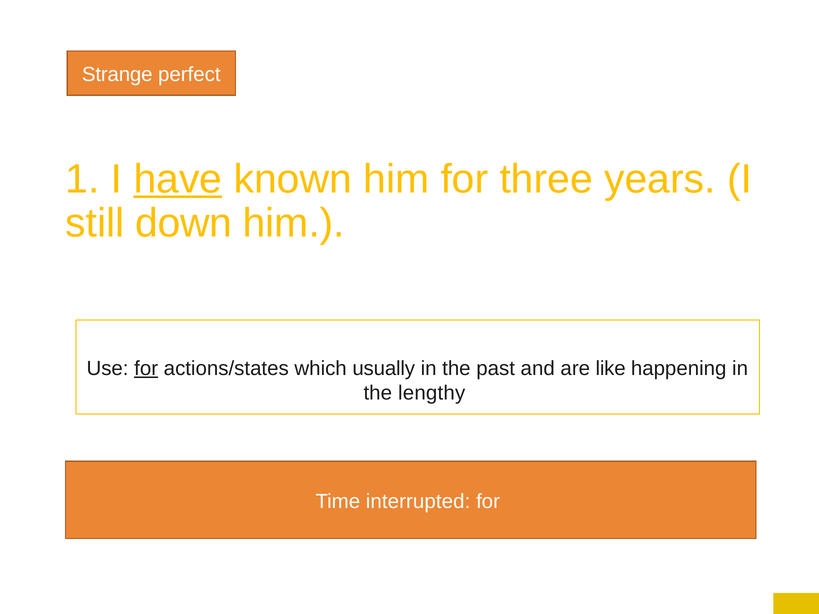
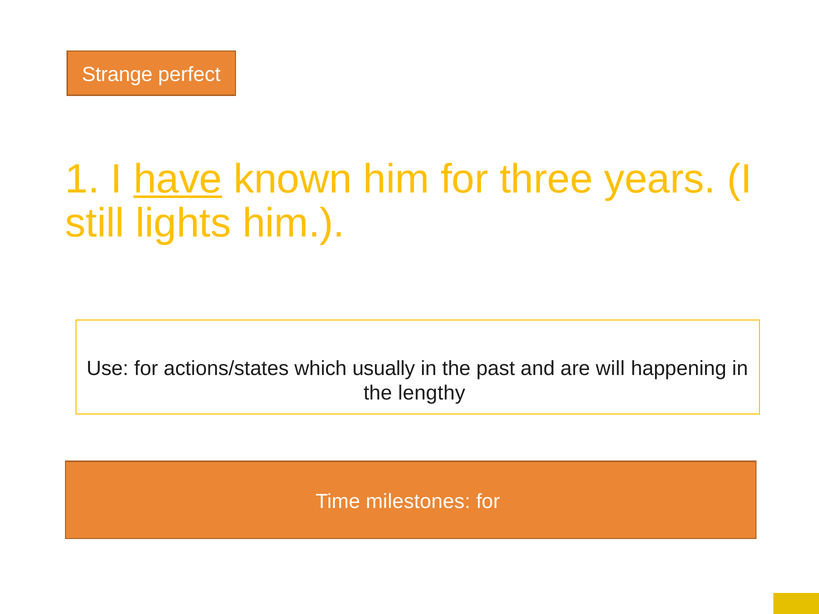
down: down -> lights
for at (146, 369) underline: present -> none
like: like -> will
interrupted: interrupted -> milestones
